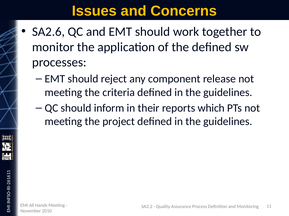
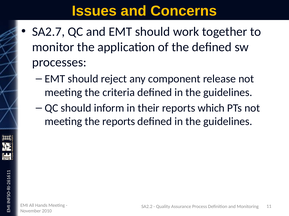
SA2.6: SA2.6 -> SA2.7
the project: project -> reports
